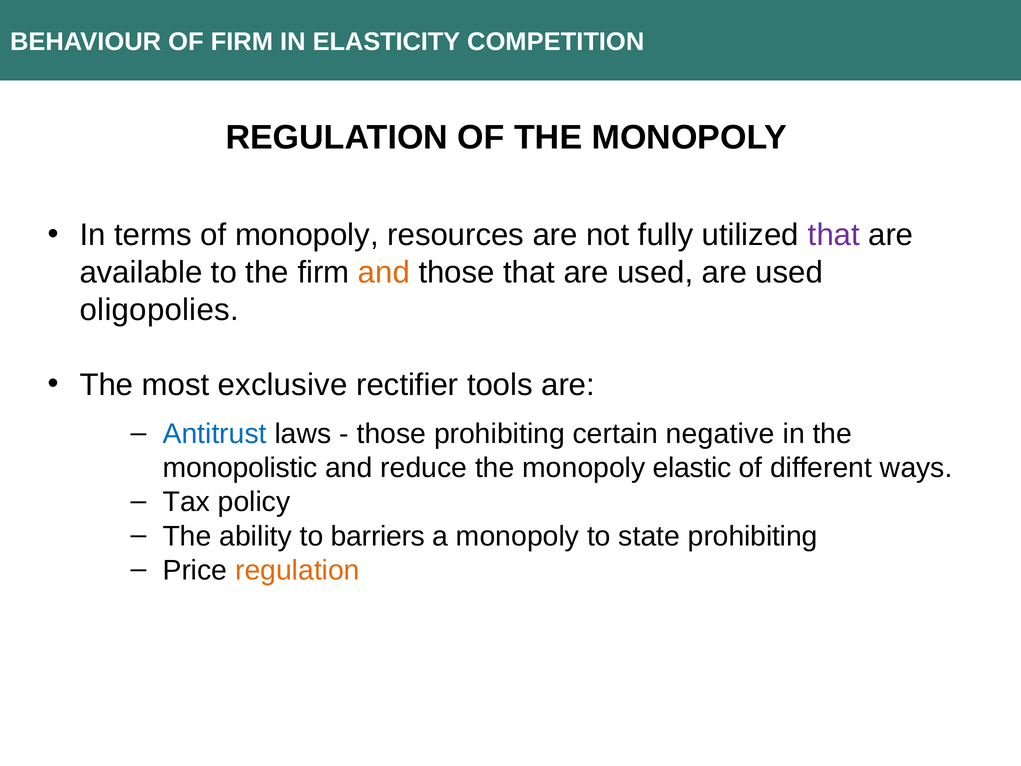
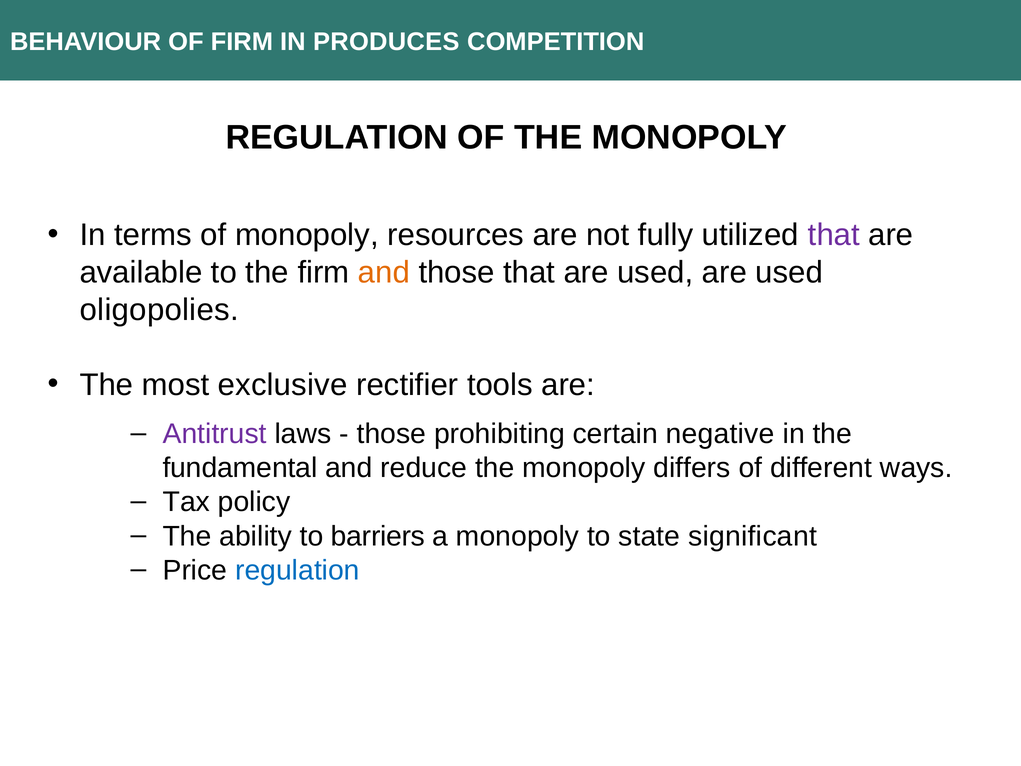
ELASTICITY: ELASTICITY -> PRODUCES
Antitrust colour: blue -> purple
monopolistic: monopolistic -> fundamental
elastic: elastic -> differs
state prohibiting: prohibiting -> significant
regulation at (297, 570) colour: orange -> blue
